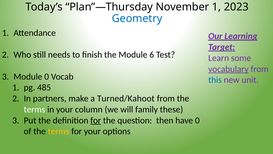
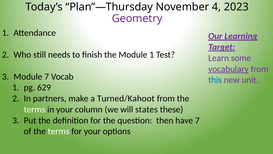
November 1: 1 -> 4
Geometry colour: blue -> purple
Module 6: 6 -> 1
Module 0: 0 -> 7
485: 485 -> 629
family: family -> states
for at (96, 120) underline: present -> none
have 0: 0 -> 7
terms at (59, 131) colour: yellow -> white
